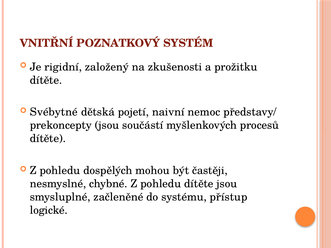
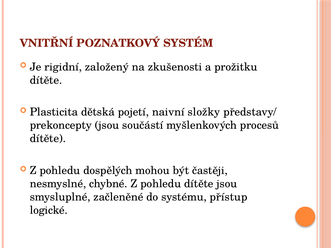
Svébytné: Svébytné -> Plasticita
nemoc: nemoc -> složky
